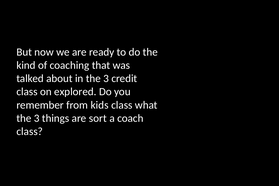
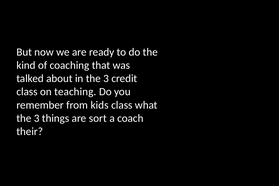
explored: explored -> teaching
class at (30, 131): class -> their
